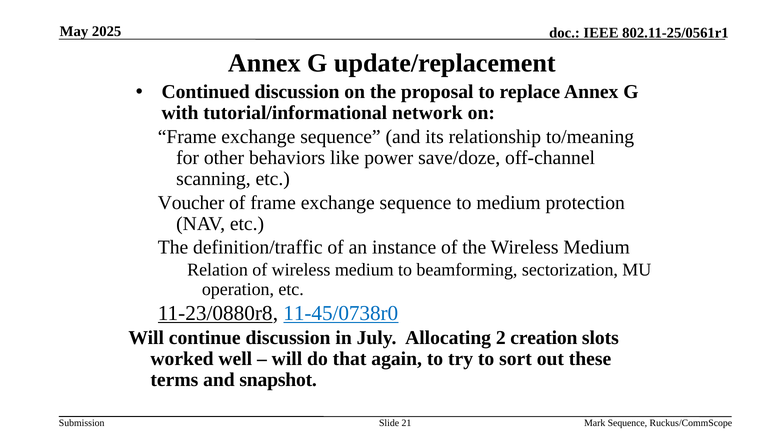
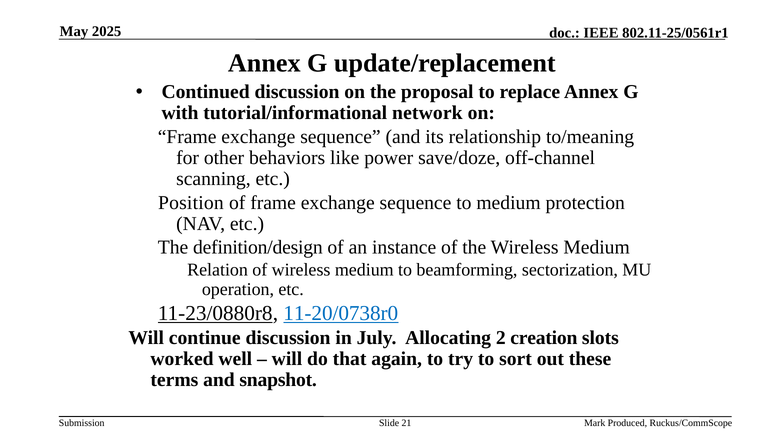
Voucher: Voucher -> Position
definition/traffic: definition/traffic -> definition/design
11-45/0738r0: 11-45/0738r0 -> 11-20/0738r0
Mark Sequence: Sequence -> Produced
